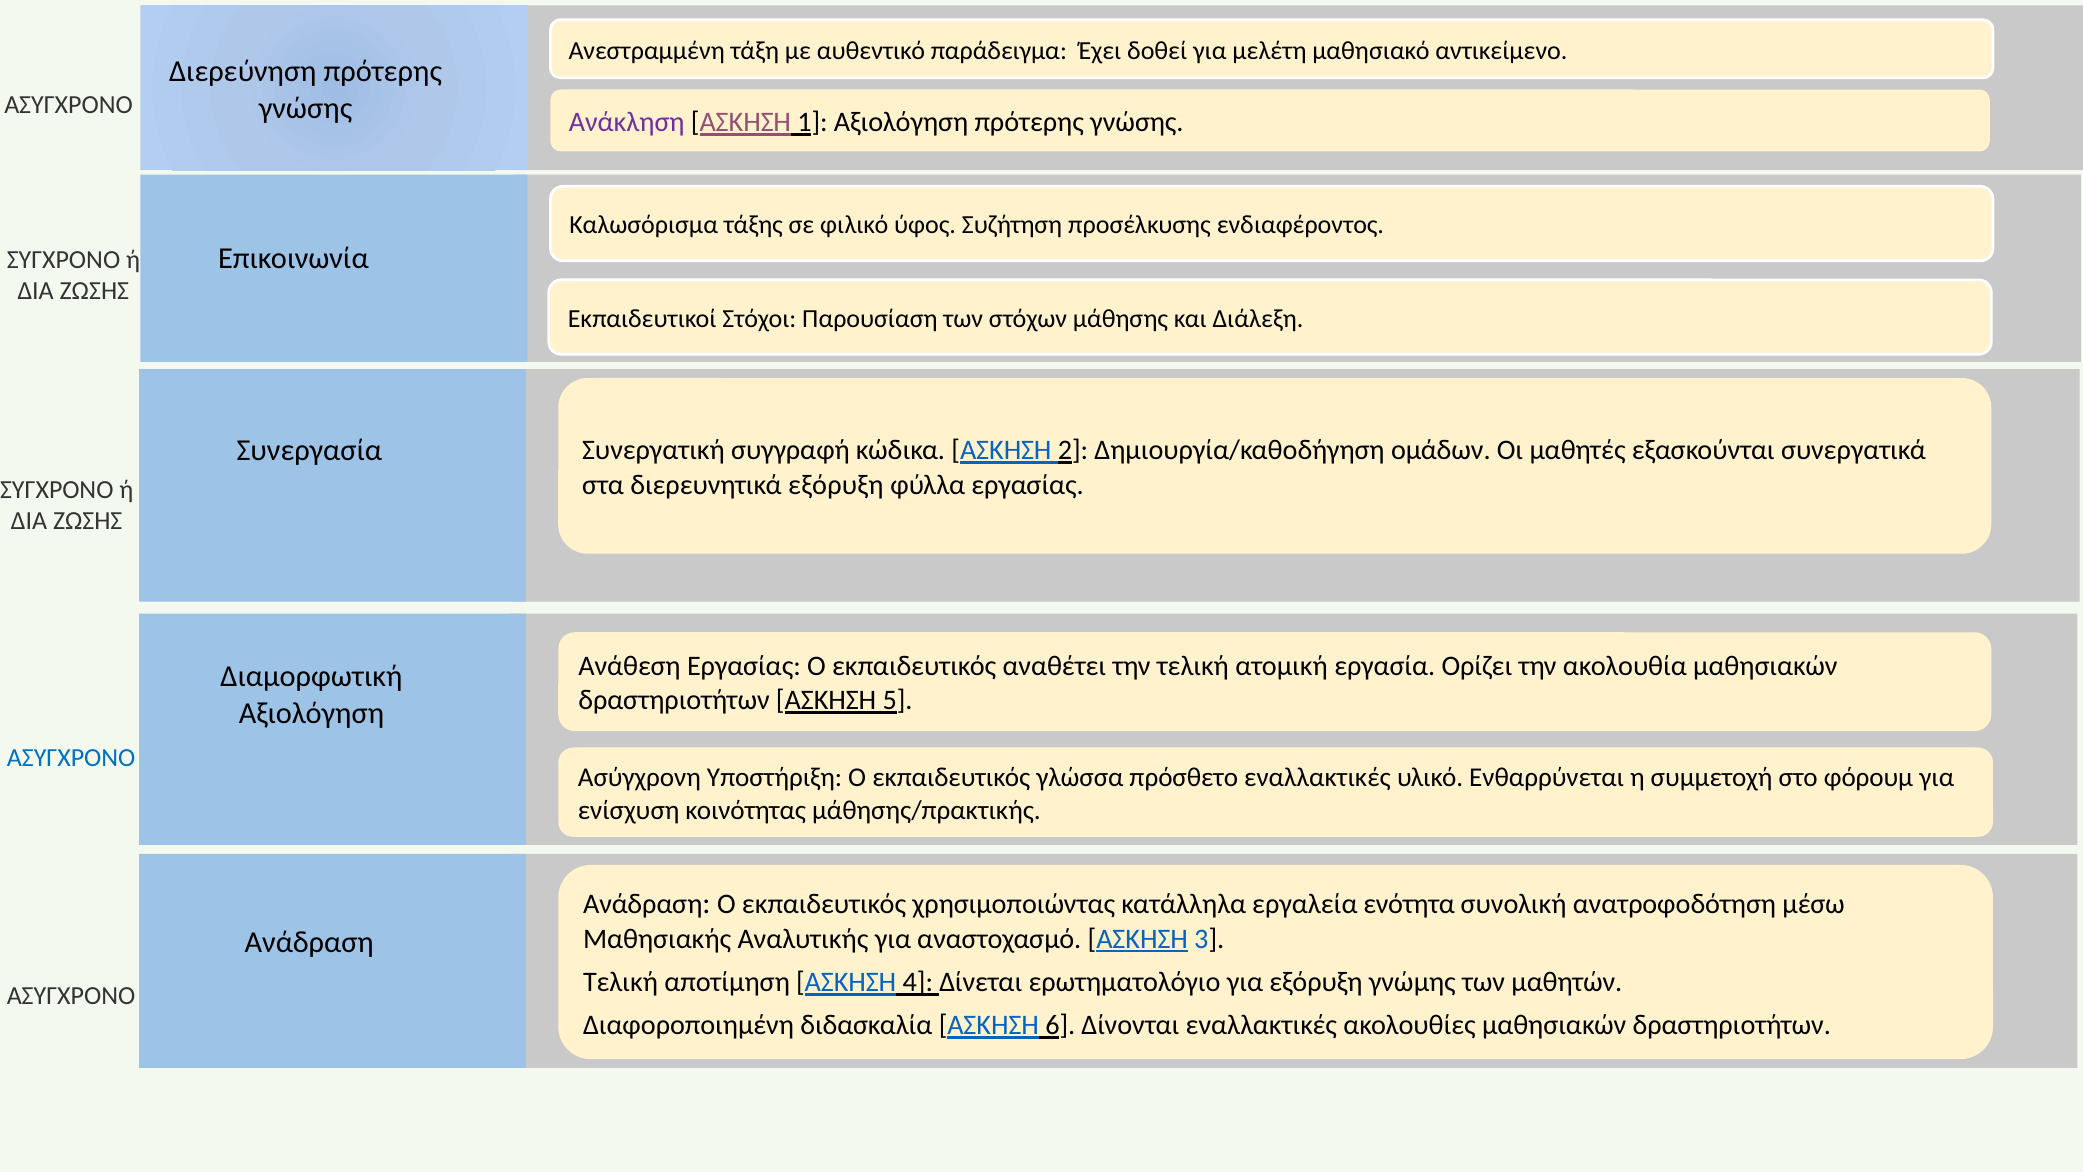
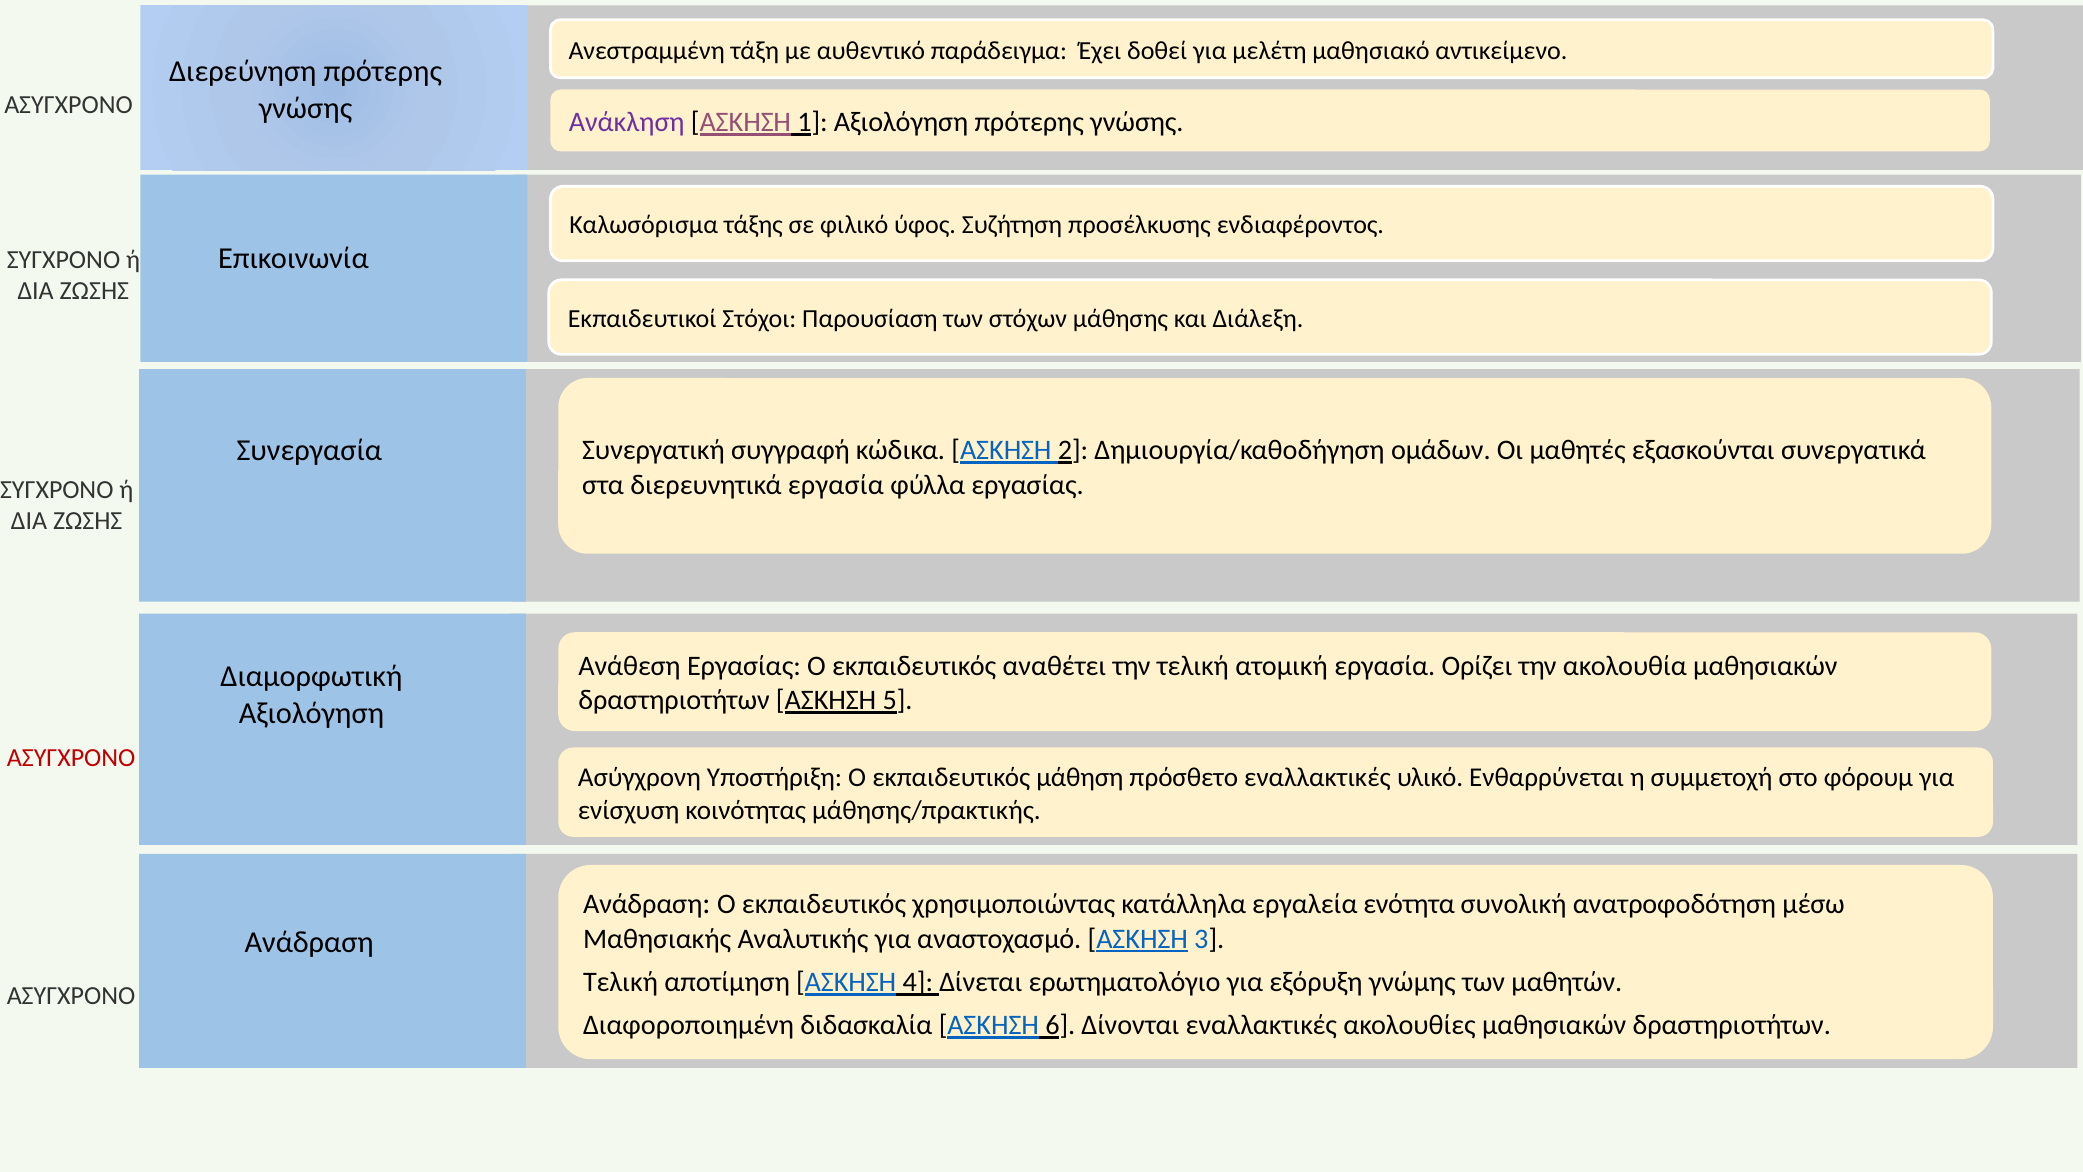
διερευνητικά εξόρυξη: εξόρυξη -> εργασία
ΑΣΥΓΧΡΟΝΟ at (71, 757) colour: blue -> red
γλώσσα: γλώσσα -> μάθηση
